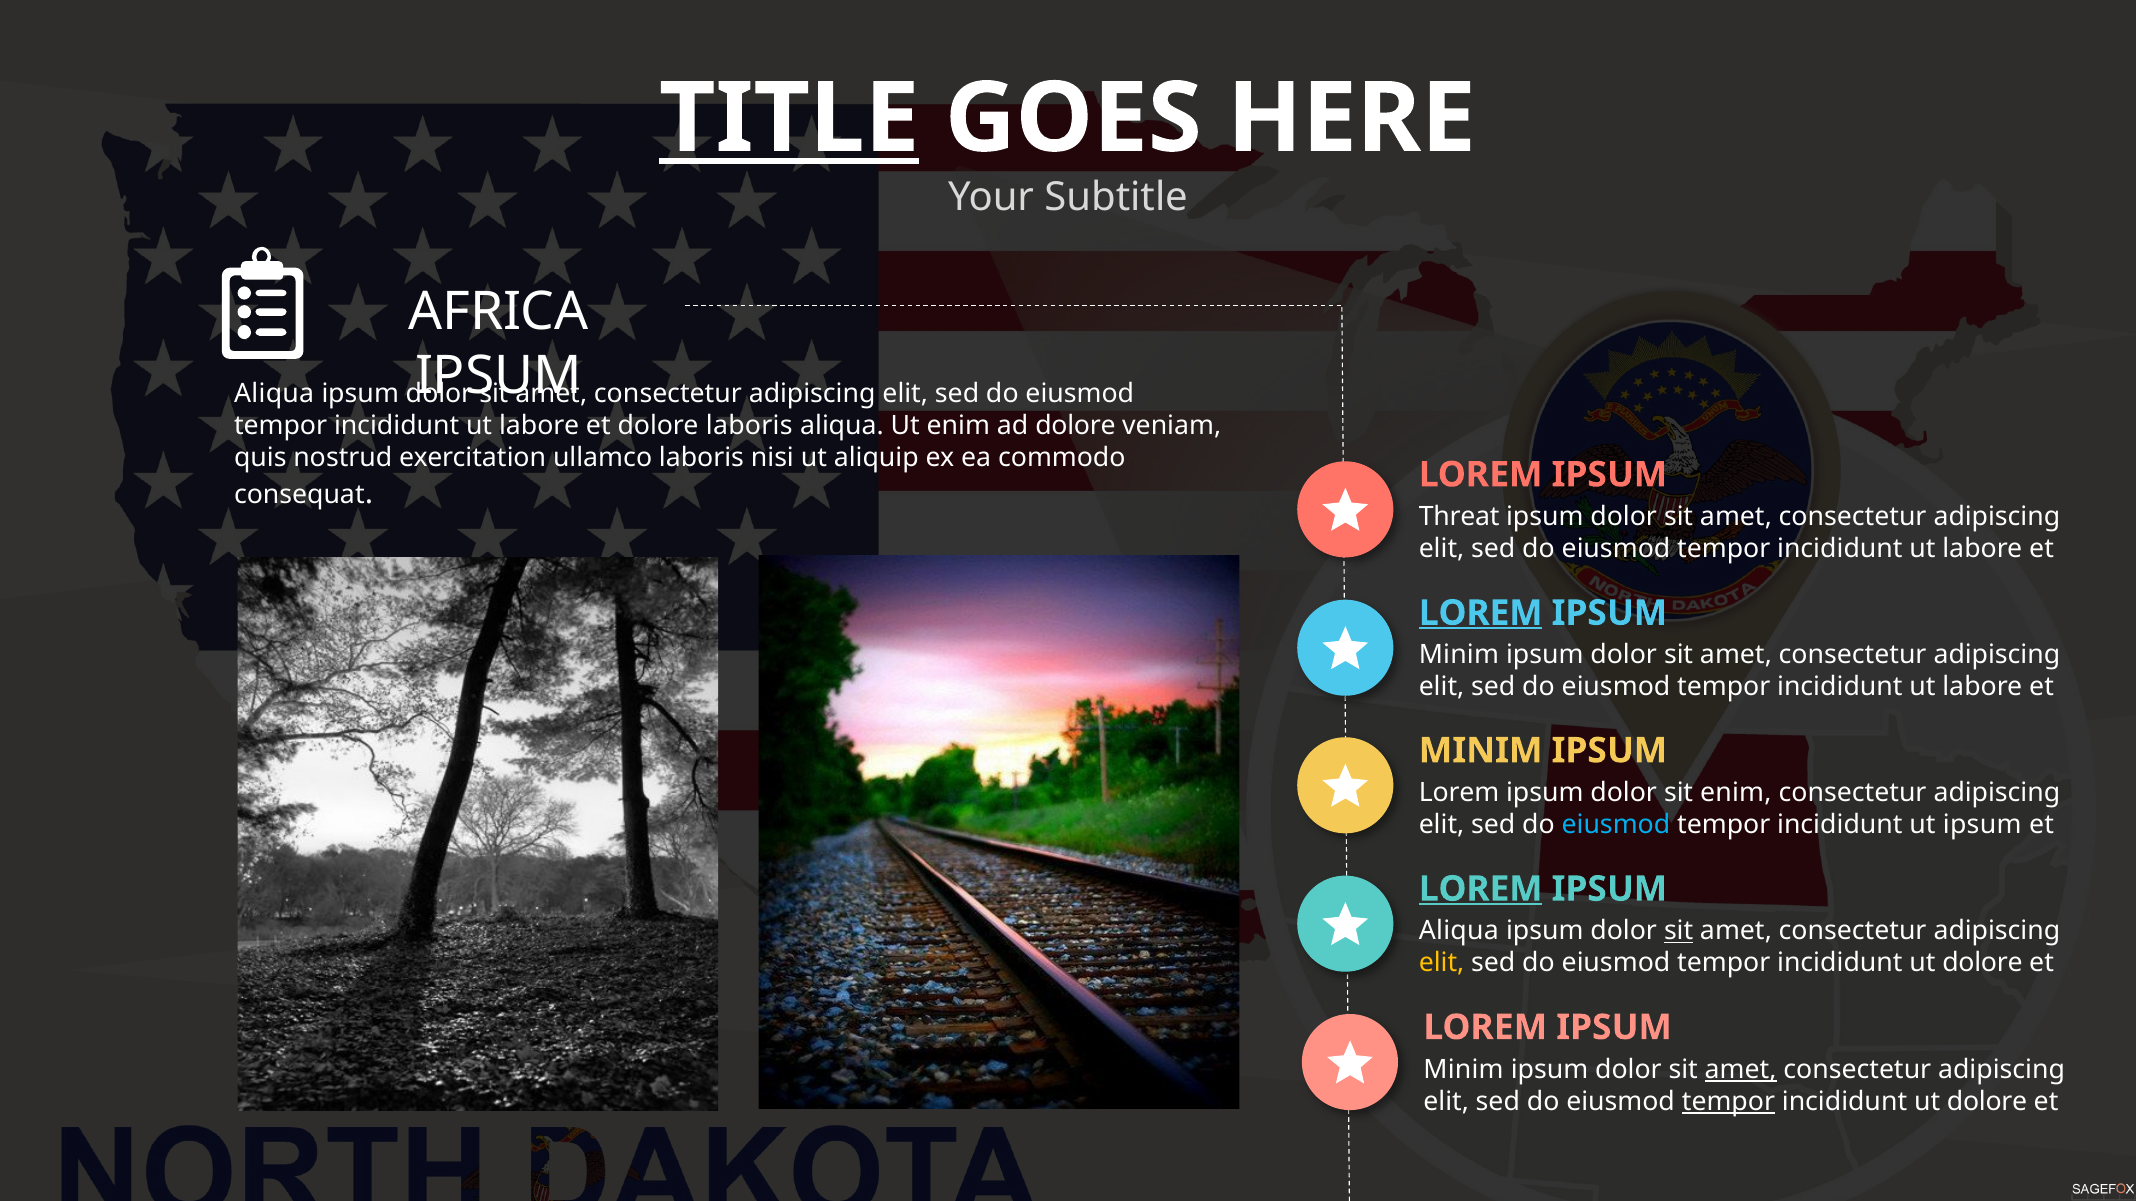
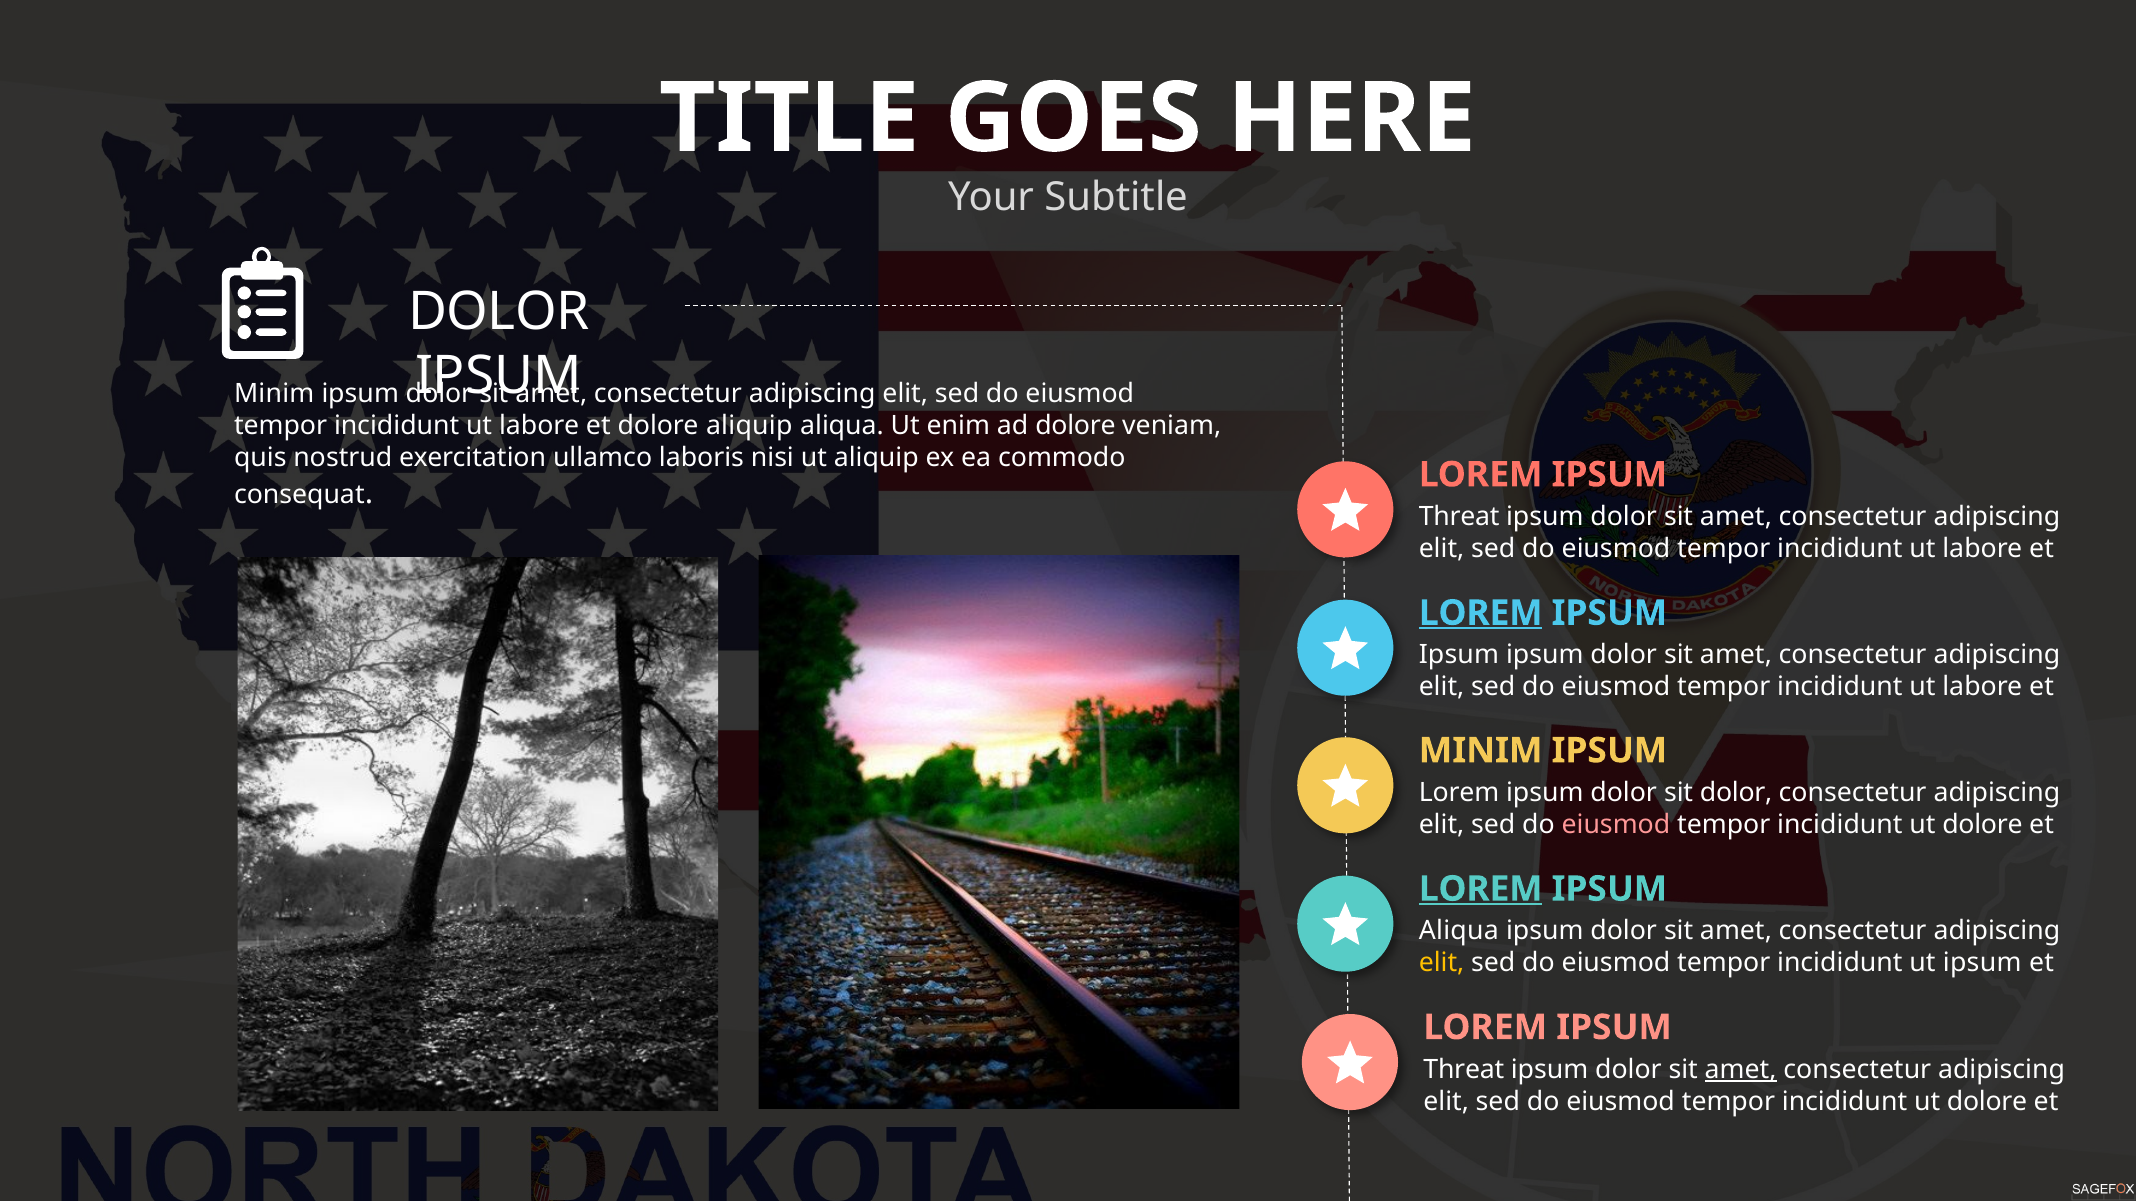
TITLE underline: present -> none
AFRICA at (499, 312): AFRICA -> DOLOR
Aliqua at (274, 394): Aliqua -> Minim
dolore laboris: laboris -> aliquip
Minim at (1459, 655): Minim -> Ipsum
sit enim: enim -> dolor
eiusmod at (1616, 825) colour: light blue -> pink
ipsum at (1982, 825): ipsum -> dolore
sit at (1679, 931) underline: present -> none
dolore at (1982, 963): dolore -> ipsum
Minim at (1464, 1070): Minim -> Threat
tempor at (1728, 1102) underline: present -> none
